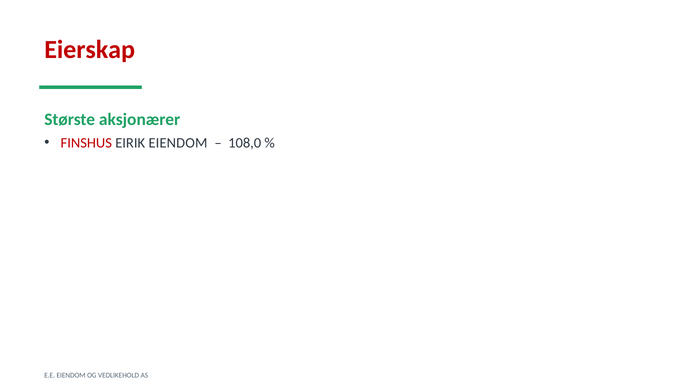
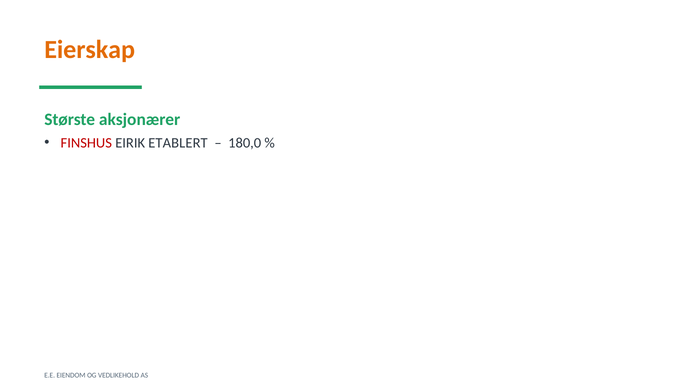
Eierskap colour: red -> orange
EIRIK EIENDOM: EIENDOM -> ETABLERT
108,0: 108,0 -> 180,0
